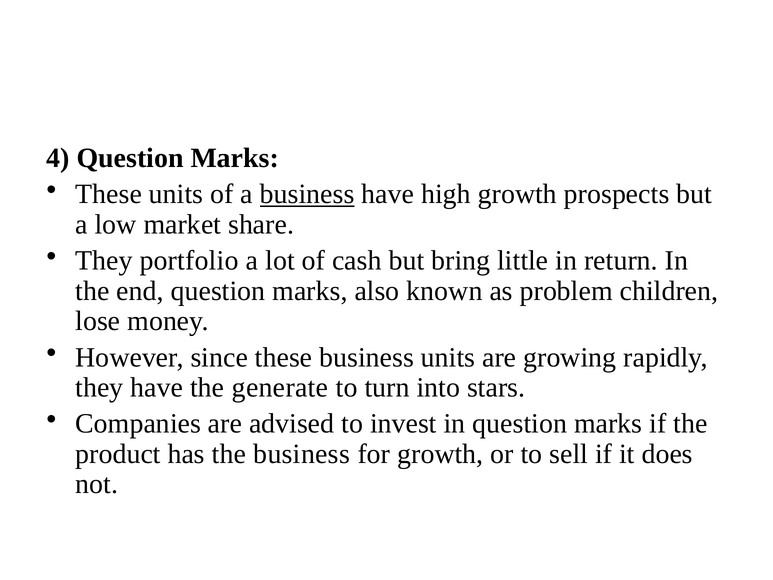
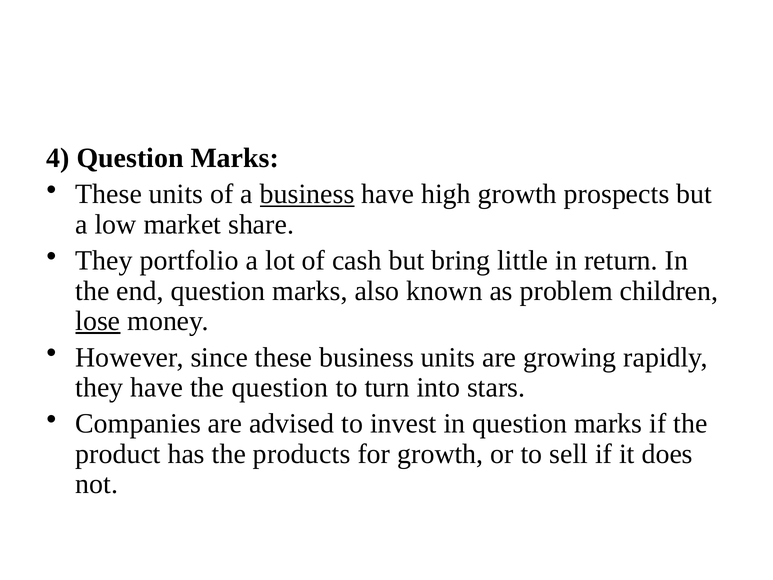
lose underline: none -> present
the generate: generate -> question
the business: business -> products
